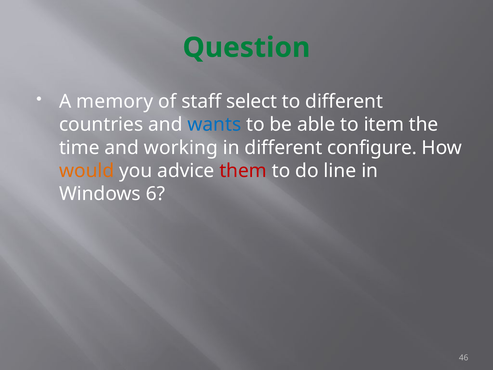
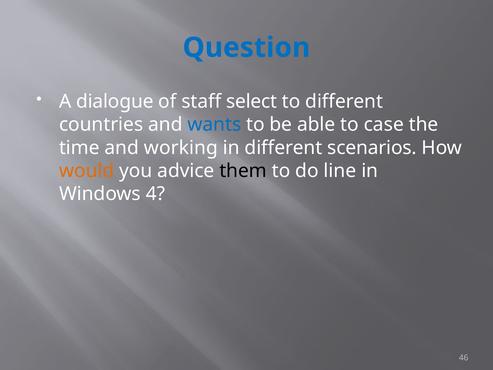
Question colour: green -> blue
memory: memory -> dialogue
item: item -> case
configure: configure -> scenarios
them colour: red -> black
6: 6 -> 4
